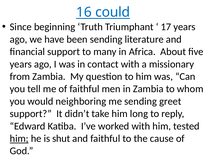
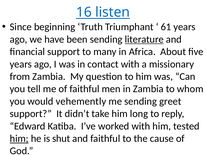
could: could -> listen
17: 17 -> 61
literature underline: none -> present
neighboring: neighboring -> vehemently
